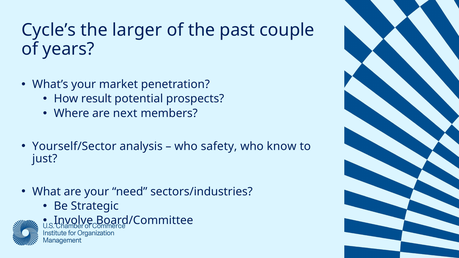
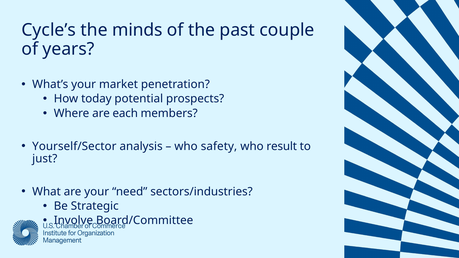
larger: larger -> minds
result: result -> today
next: next -> each
know: know -> result
